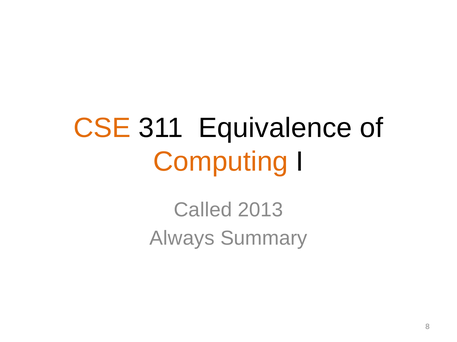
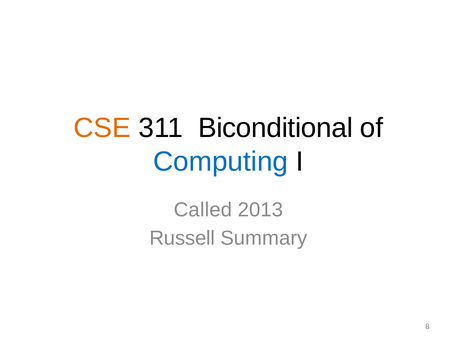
Equivalence: Equivalence -> Biconditional
Computing colour: orange -> blue
Always: Always -> Russell
